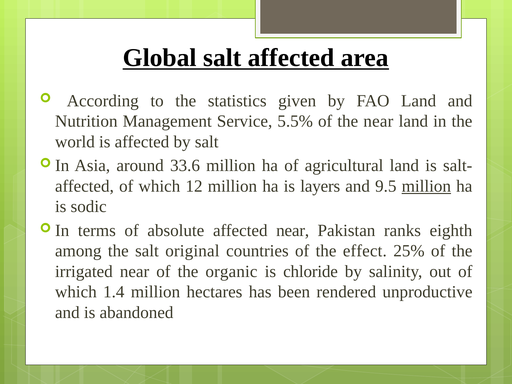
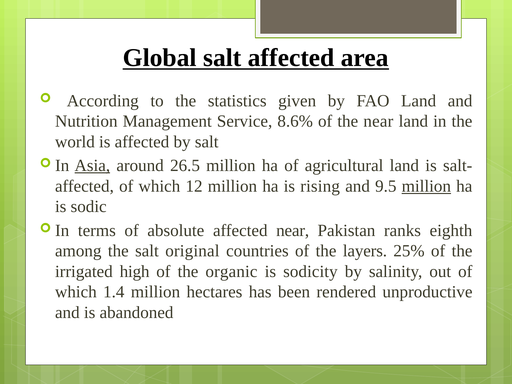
5.5%: 5.5% -> 8.6%
Asia underline: none -> present
33.6: 33.6 -> 26.5
layers: layers -> rising
effect: effect -> layers
irrigated near: near -> high
chloride: chloride -> sodicity
